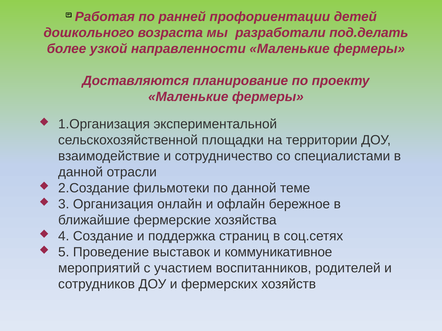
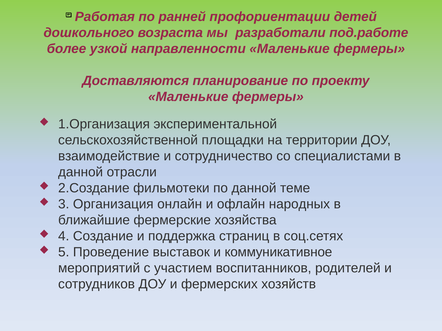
под.делать: под.делать -> под.работе
бережное: бережное -> народных
